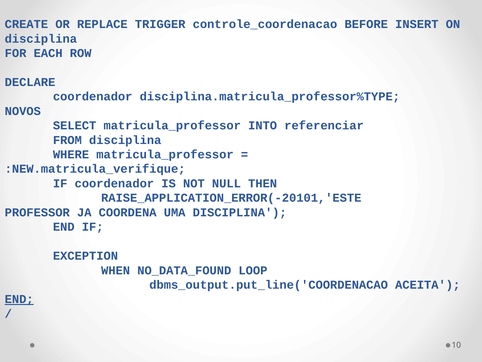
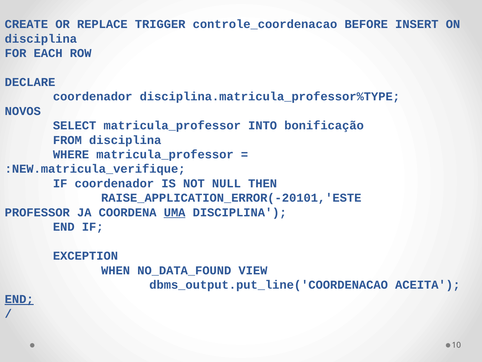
referenciar: referenciar -> bonificação
UMA underline: none -> present
LOOP: LOOP -> VIEW
